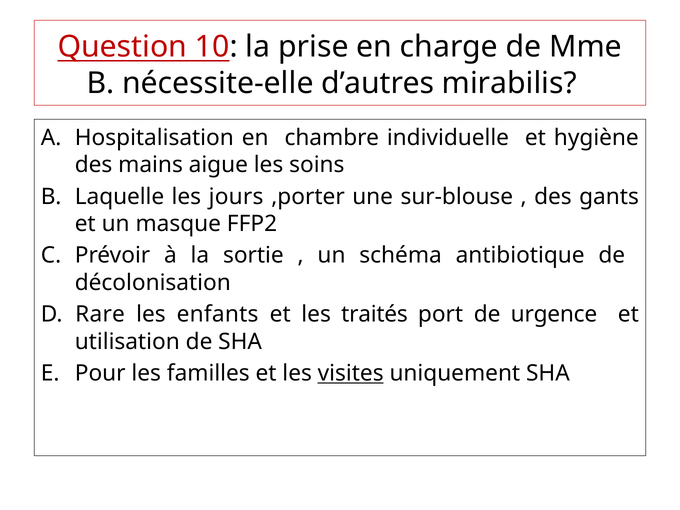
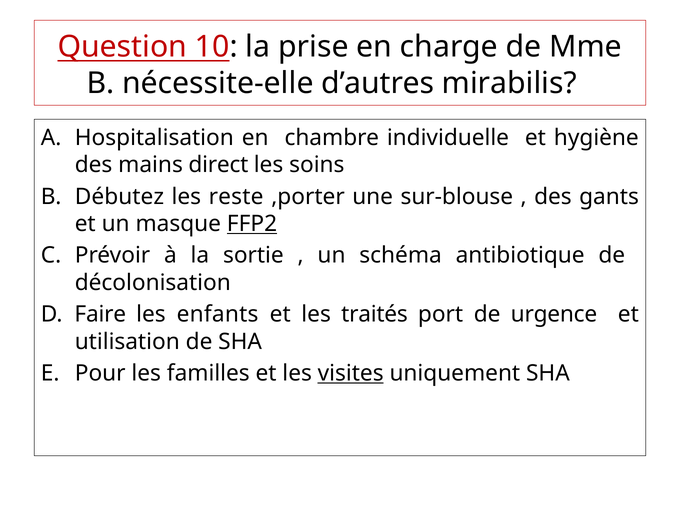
aigue: aigue -> direct
Laquelle: Laquelle -> Débutez
jours: jours -> reste
FFP2 underline: none -> present
Rare: Rare -> Faire
